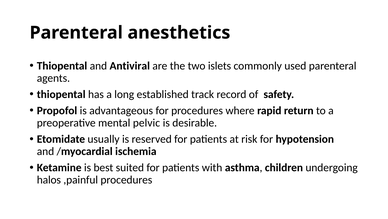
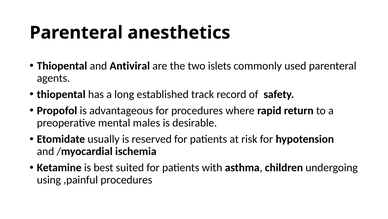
pelvic: pelvic -> males
halos: halos -> using
